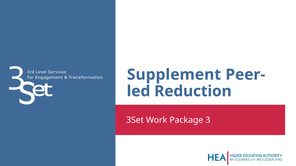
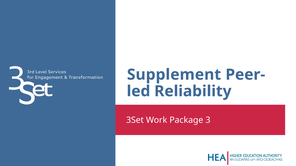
Reduction: Reduction -> Reliability
